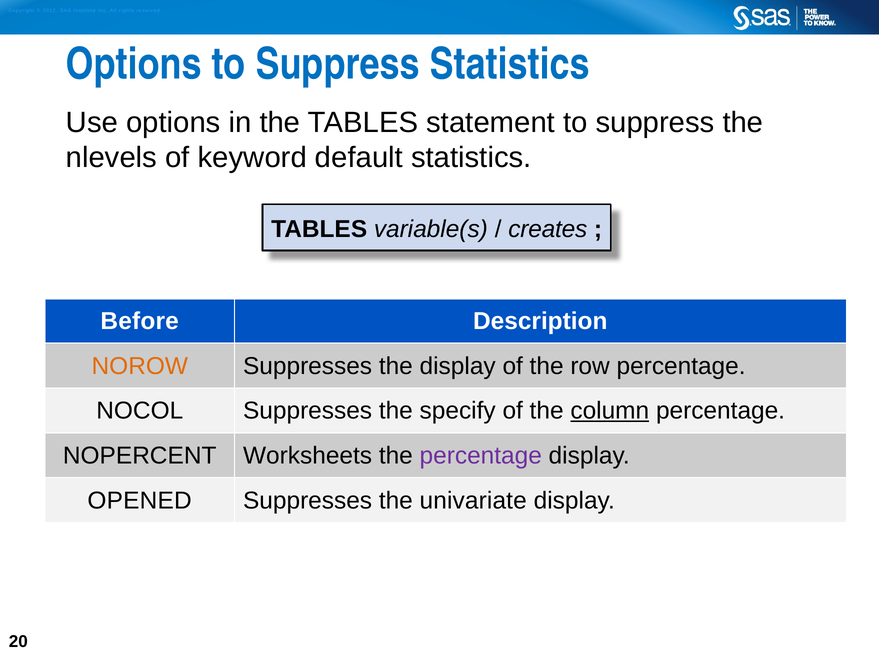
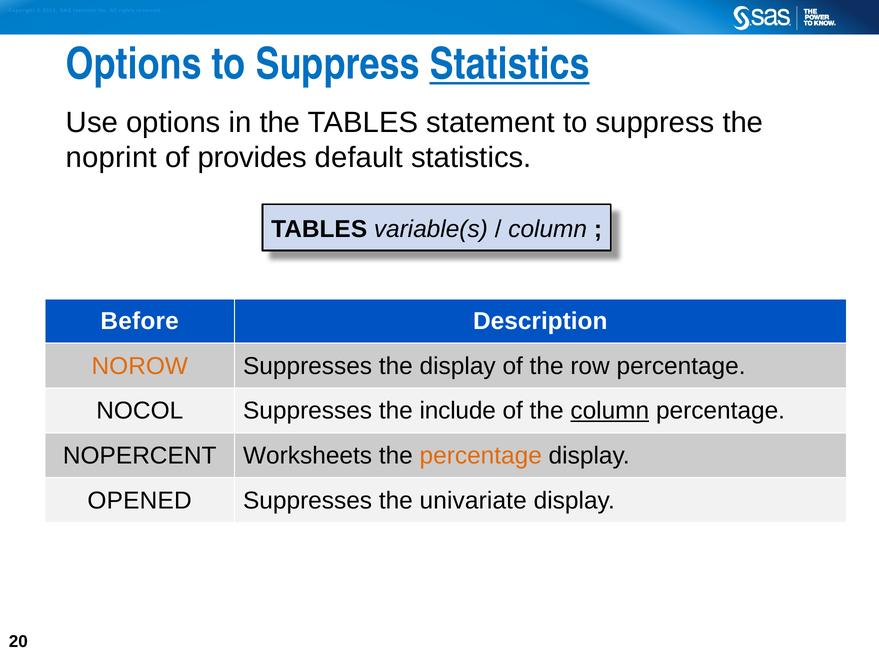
Statistics at (510, 64) underline: none -> present
nlevels: nlevels -> noprint
keyword: keyword -> provides
creates at (548, 229): creates -> column
specify: specify -> include
percentage at (481, 456) colour: purple -> orange
